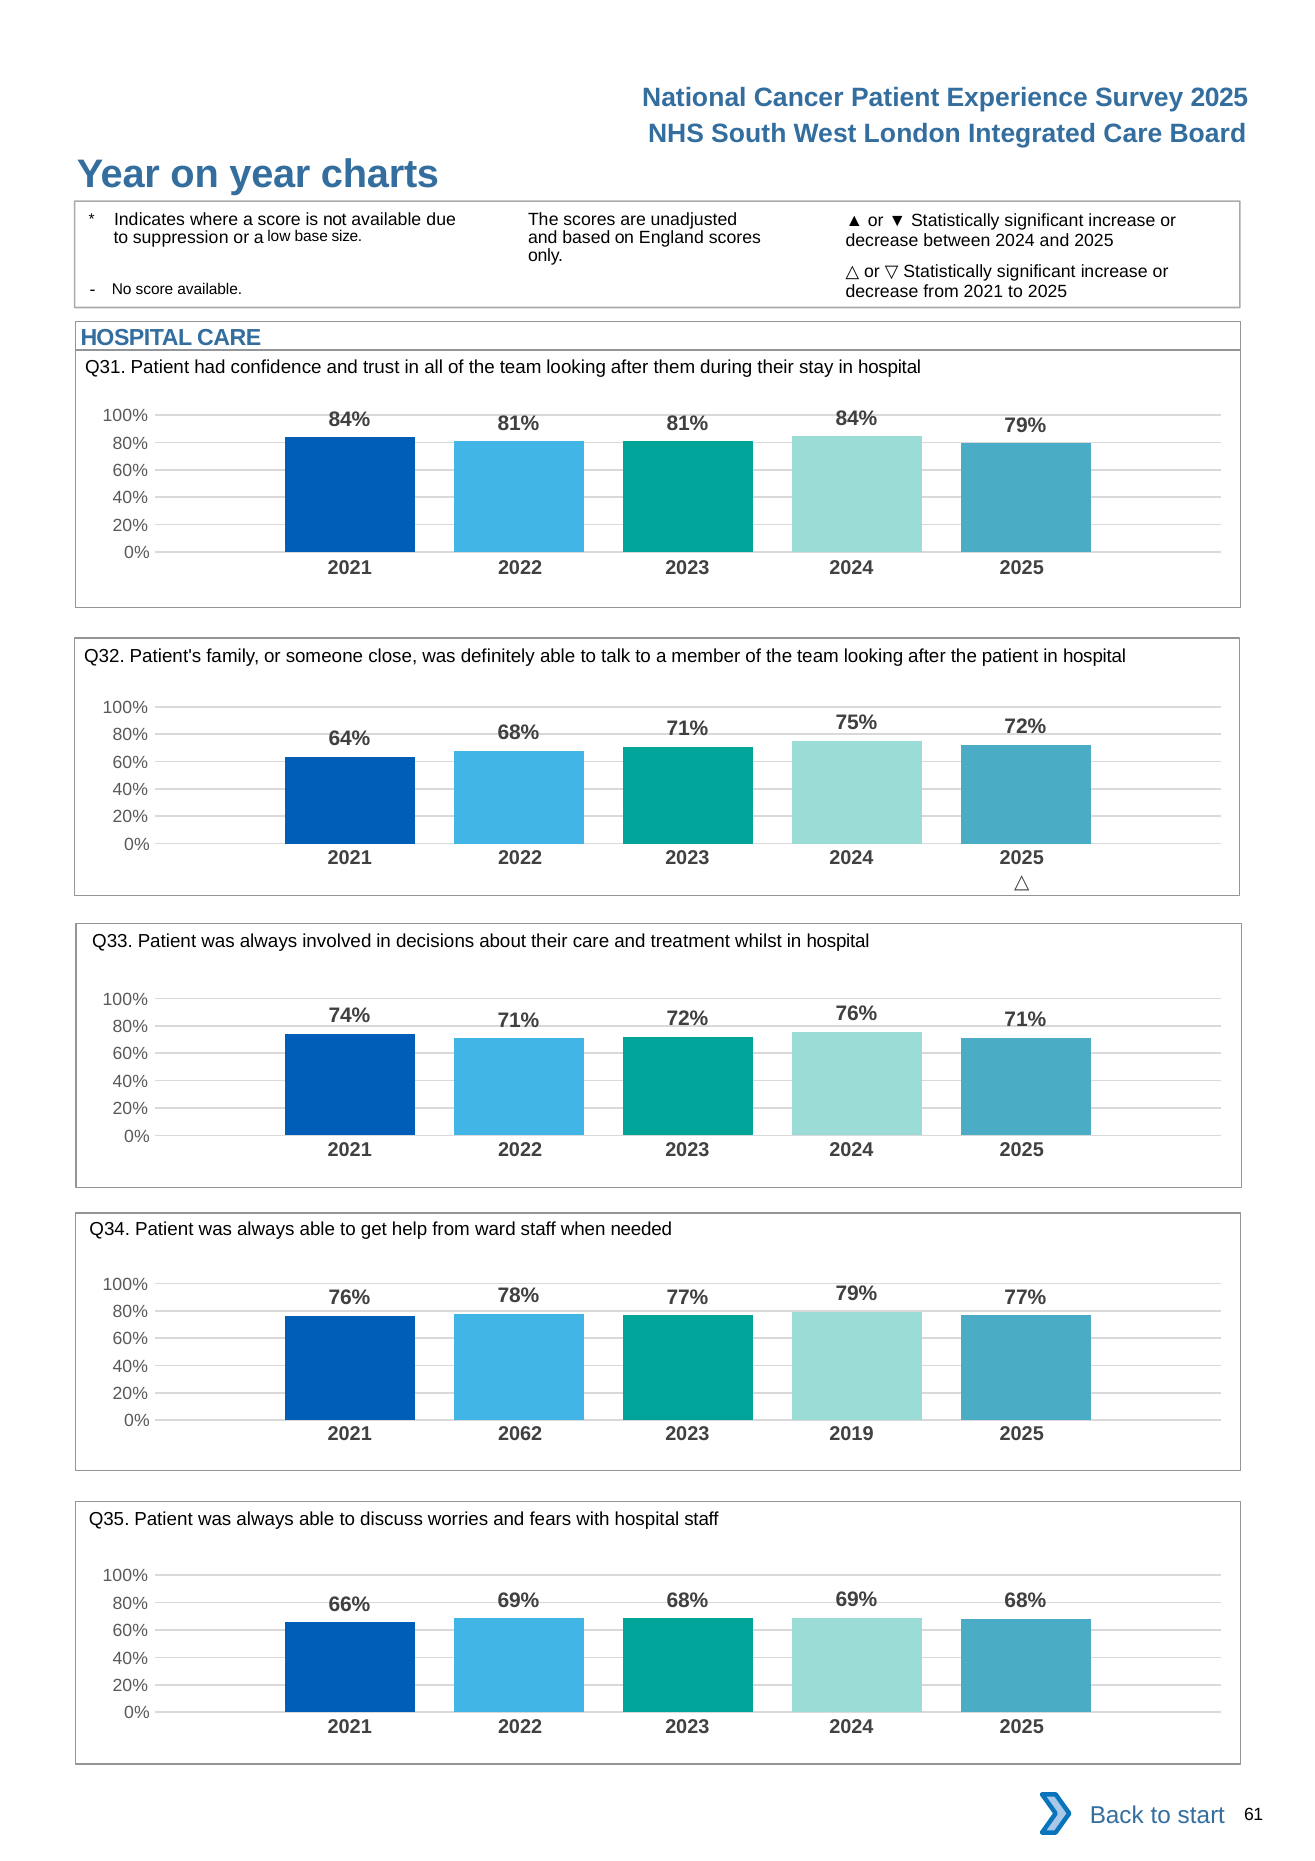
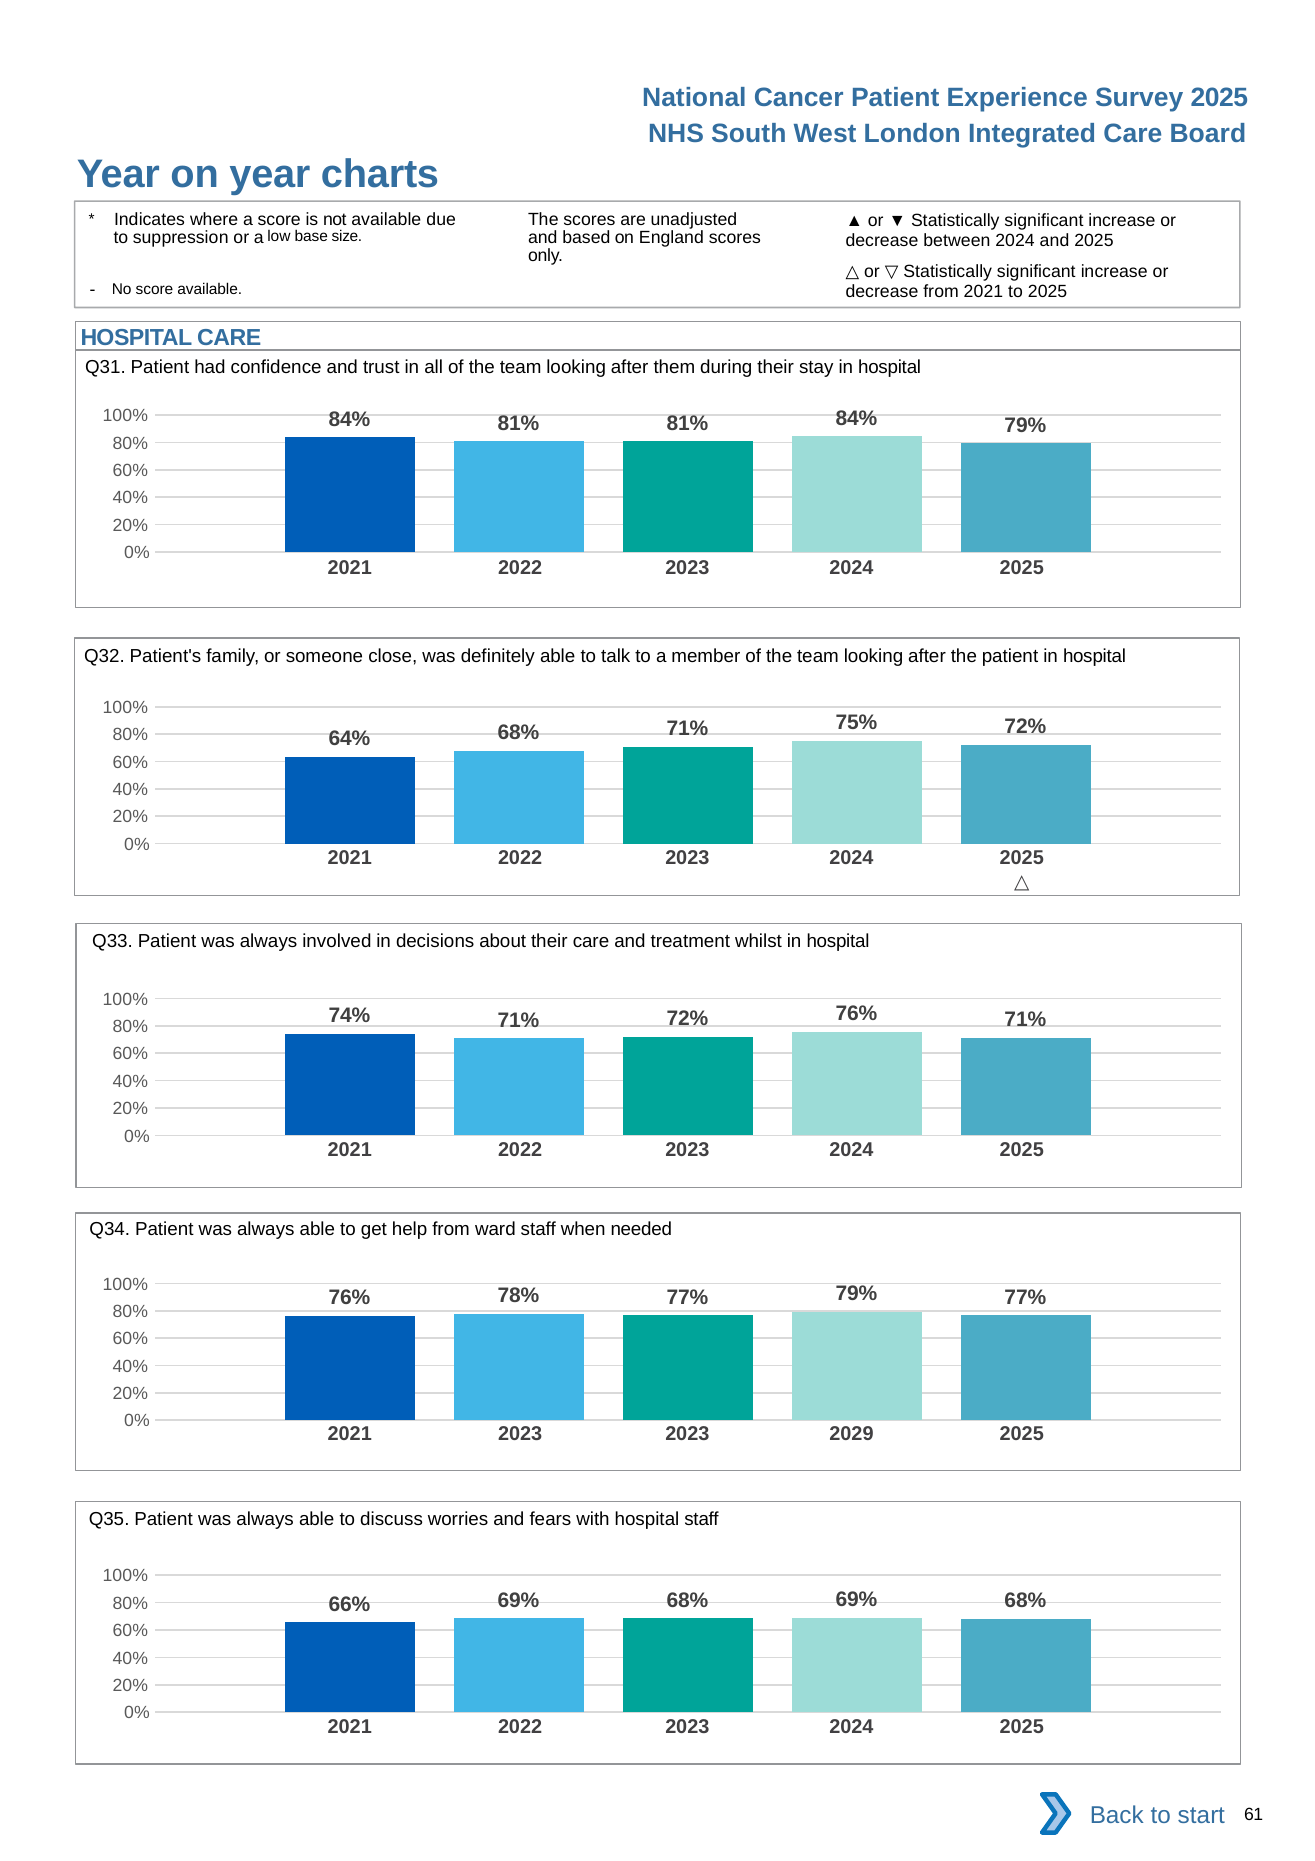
2021 2062: 2062 -> 2023
2019: 2019 -> 2029
